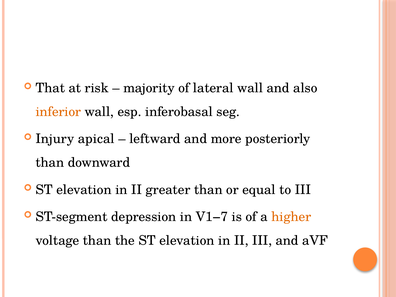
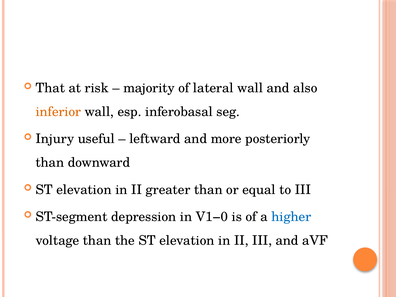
apical: apical -> useful
V1−7: V1−7 -> V1−0
higher colour: orange -> blue
